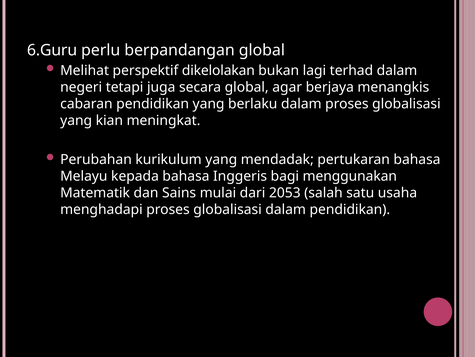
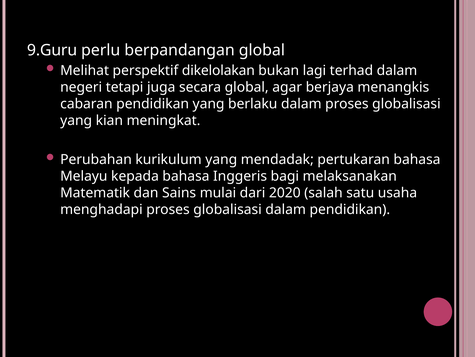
6.Guru: 6.Guru -> 9.Guru
menggunakan: menggunakan -> melaksanakan
2053: 2053 -> 2020
